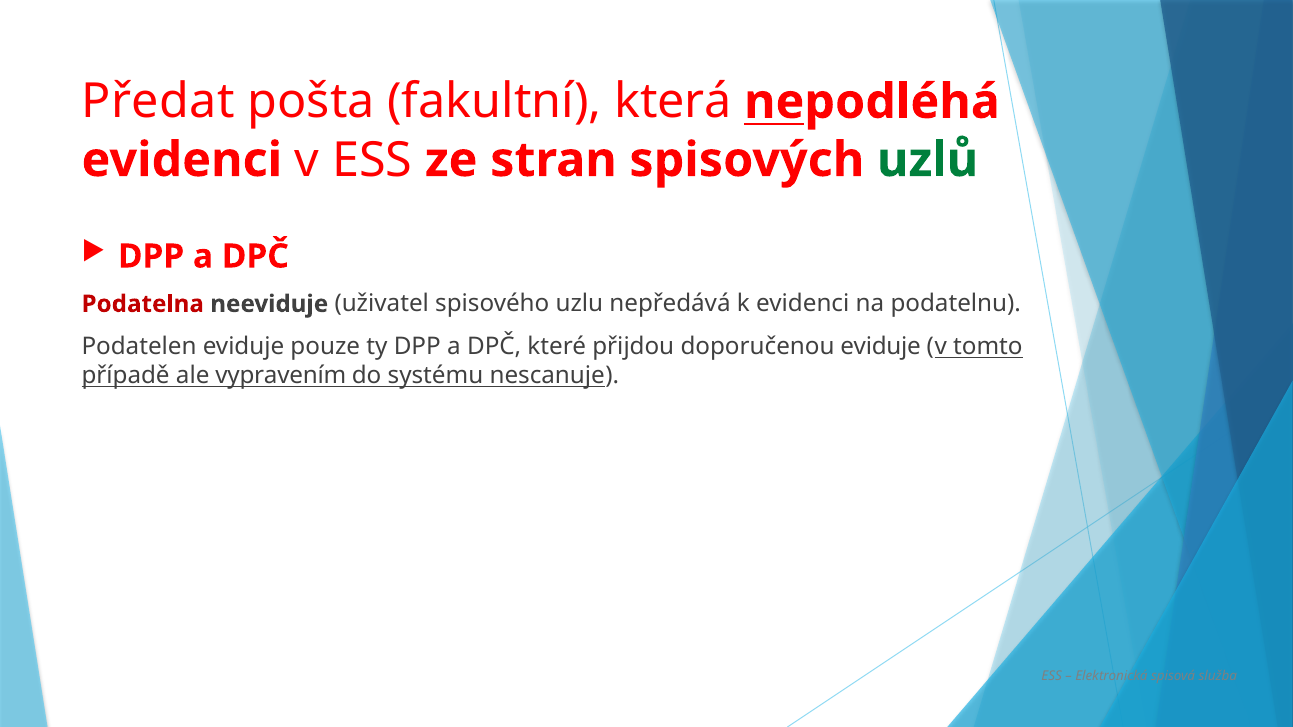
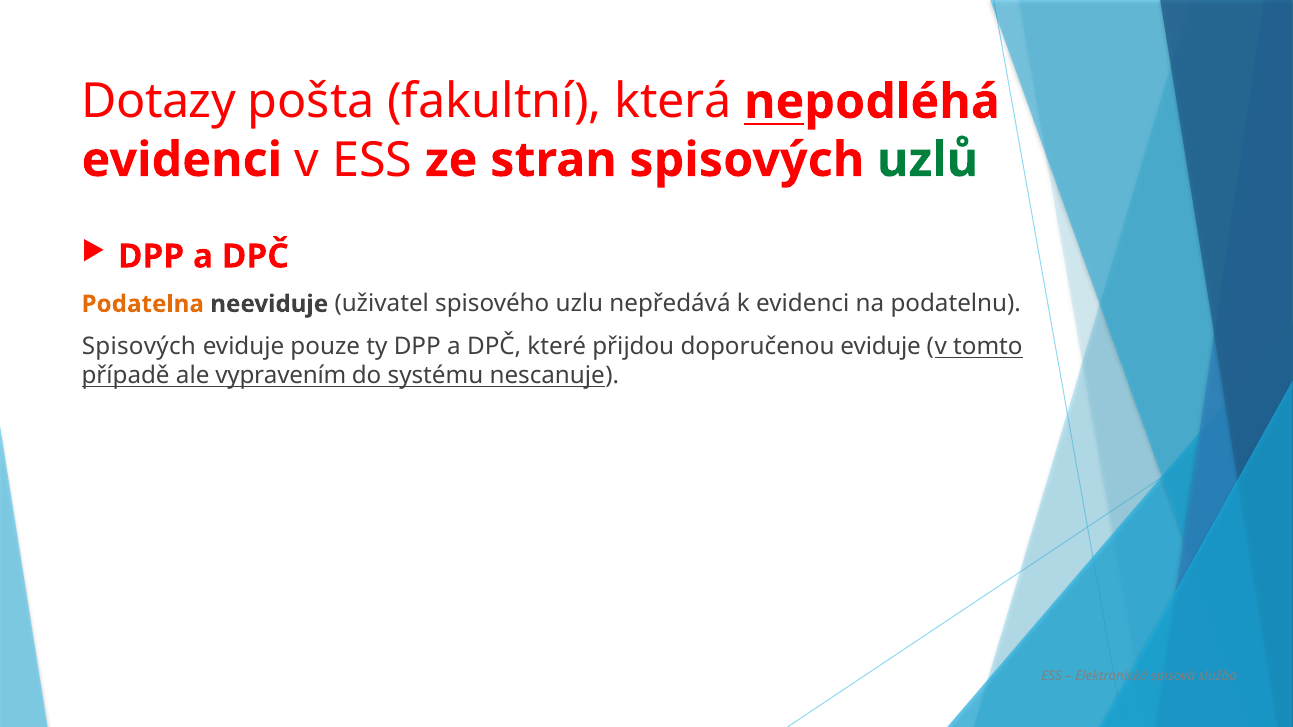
Předat: Předat -> Dotazy
Podatelna colour: red -> orange
Podatelen at (139, 347): Podatelen -> Spisových
